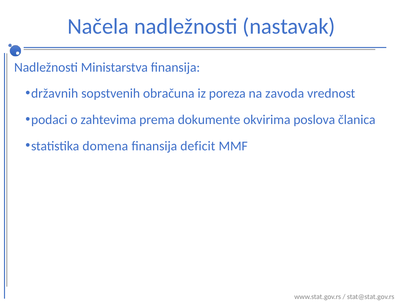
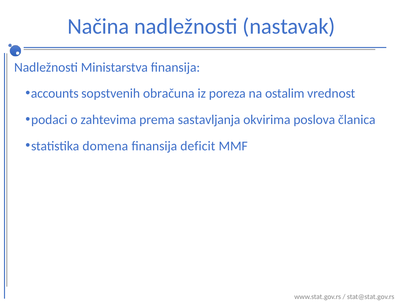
Načela: Načela -> Načina
državnih: državnih -> accounts
zavoda: zavoda -> ostalim
dokumente: dokumente -> sastavljanja
